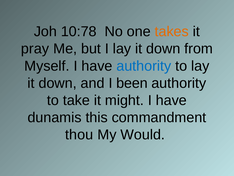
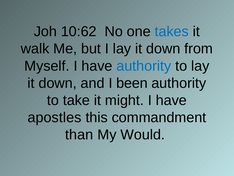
10:78: 10:78 -> 10:62
takes colour: orange -> blue
pray: pray -> walk
dunamis: dunamis -> apostles
thou: thou -> than
